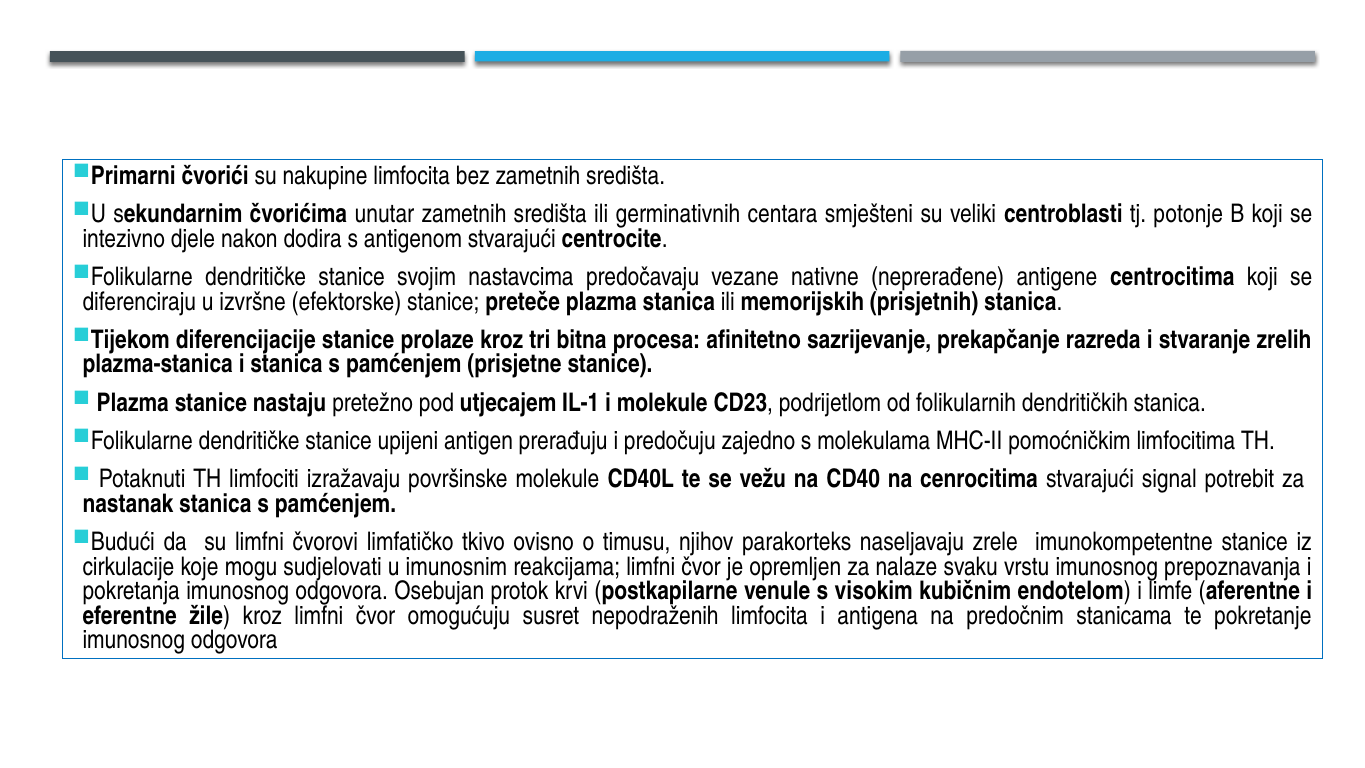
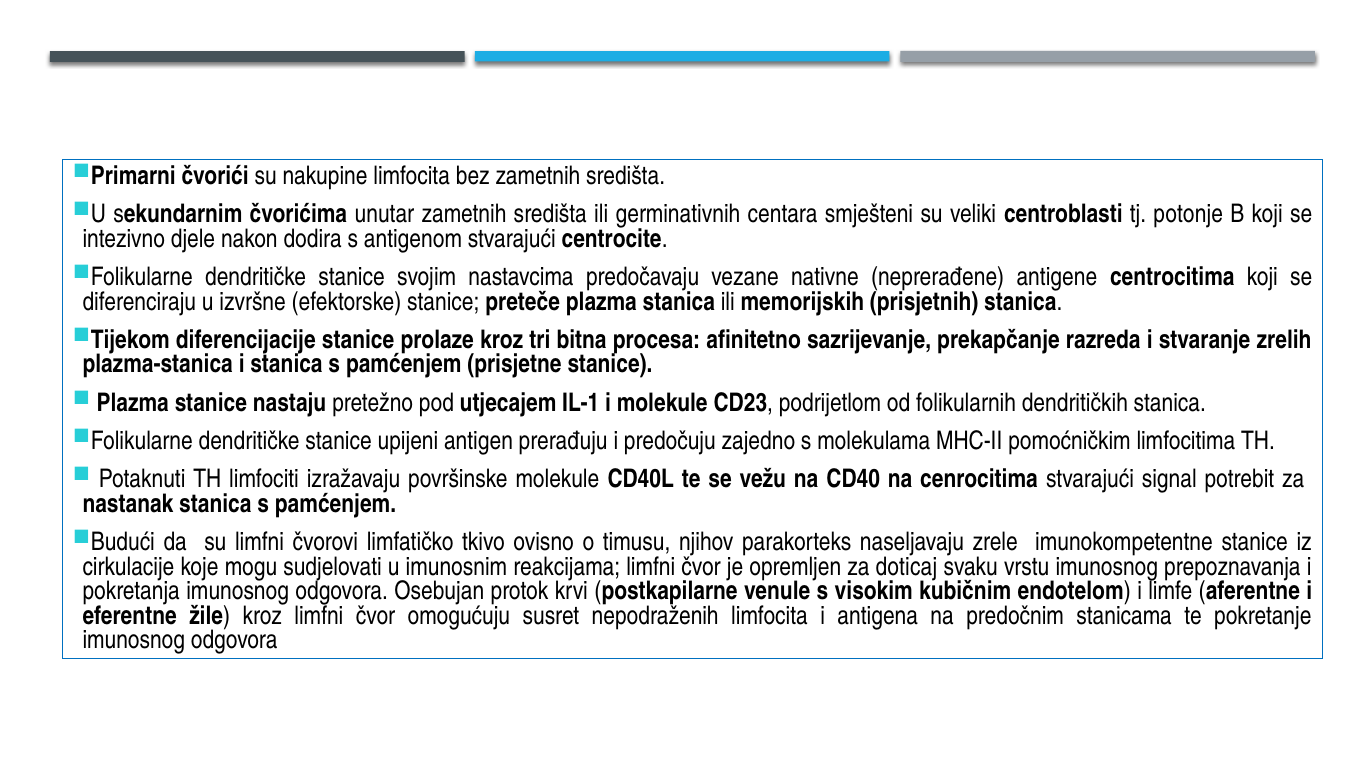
nalaze: nalaze -> doticaj
